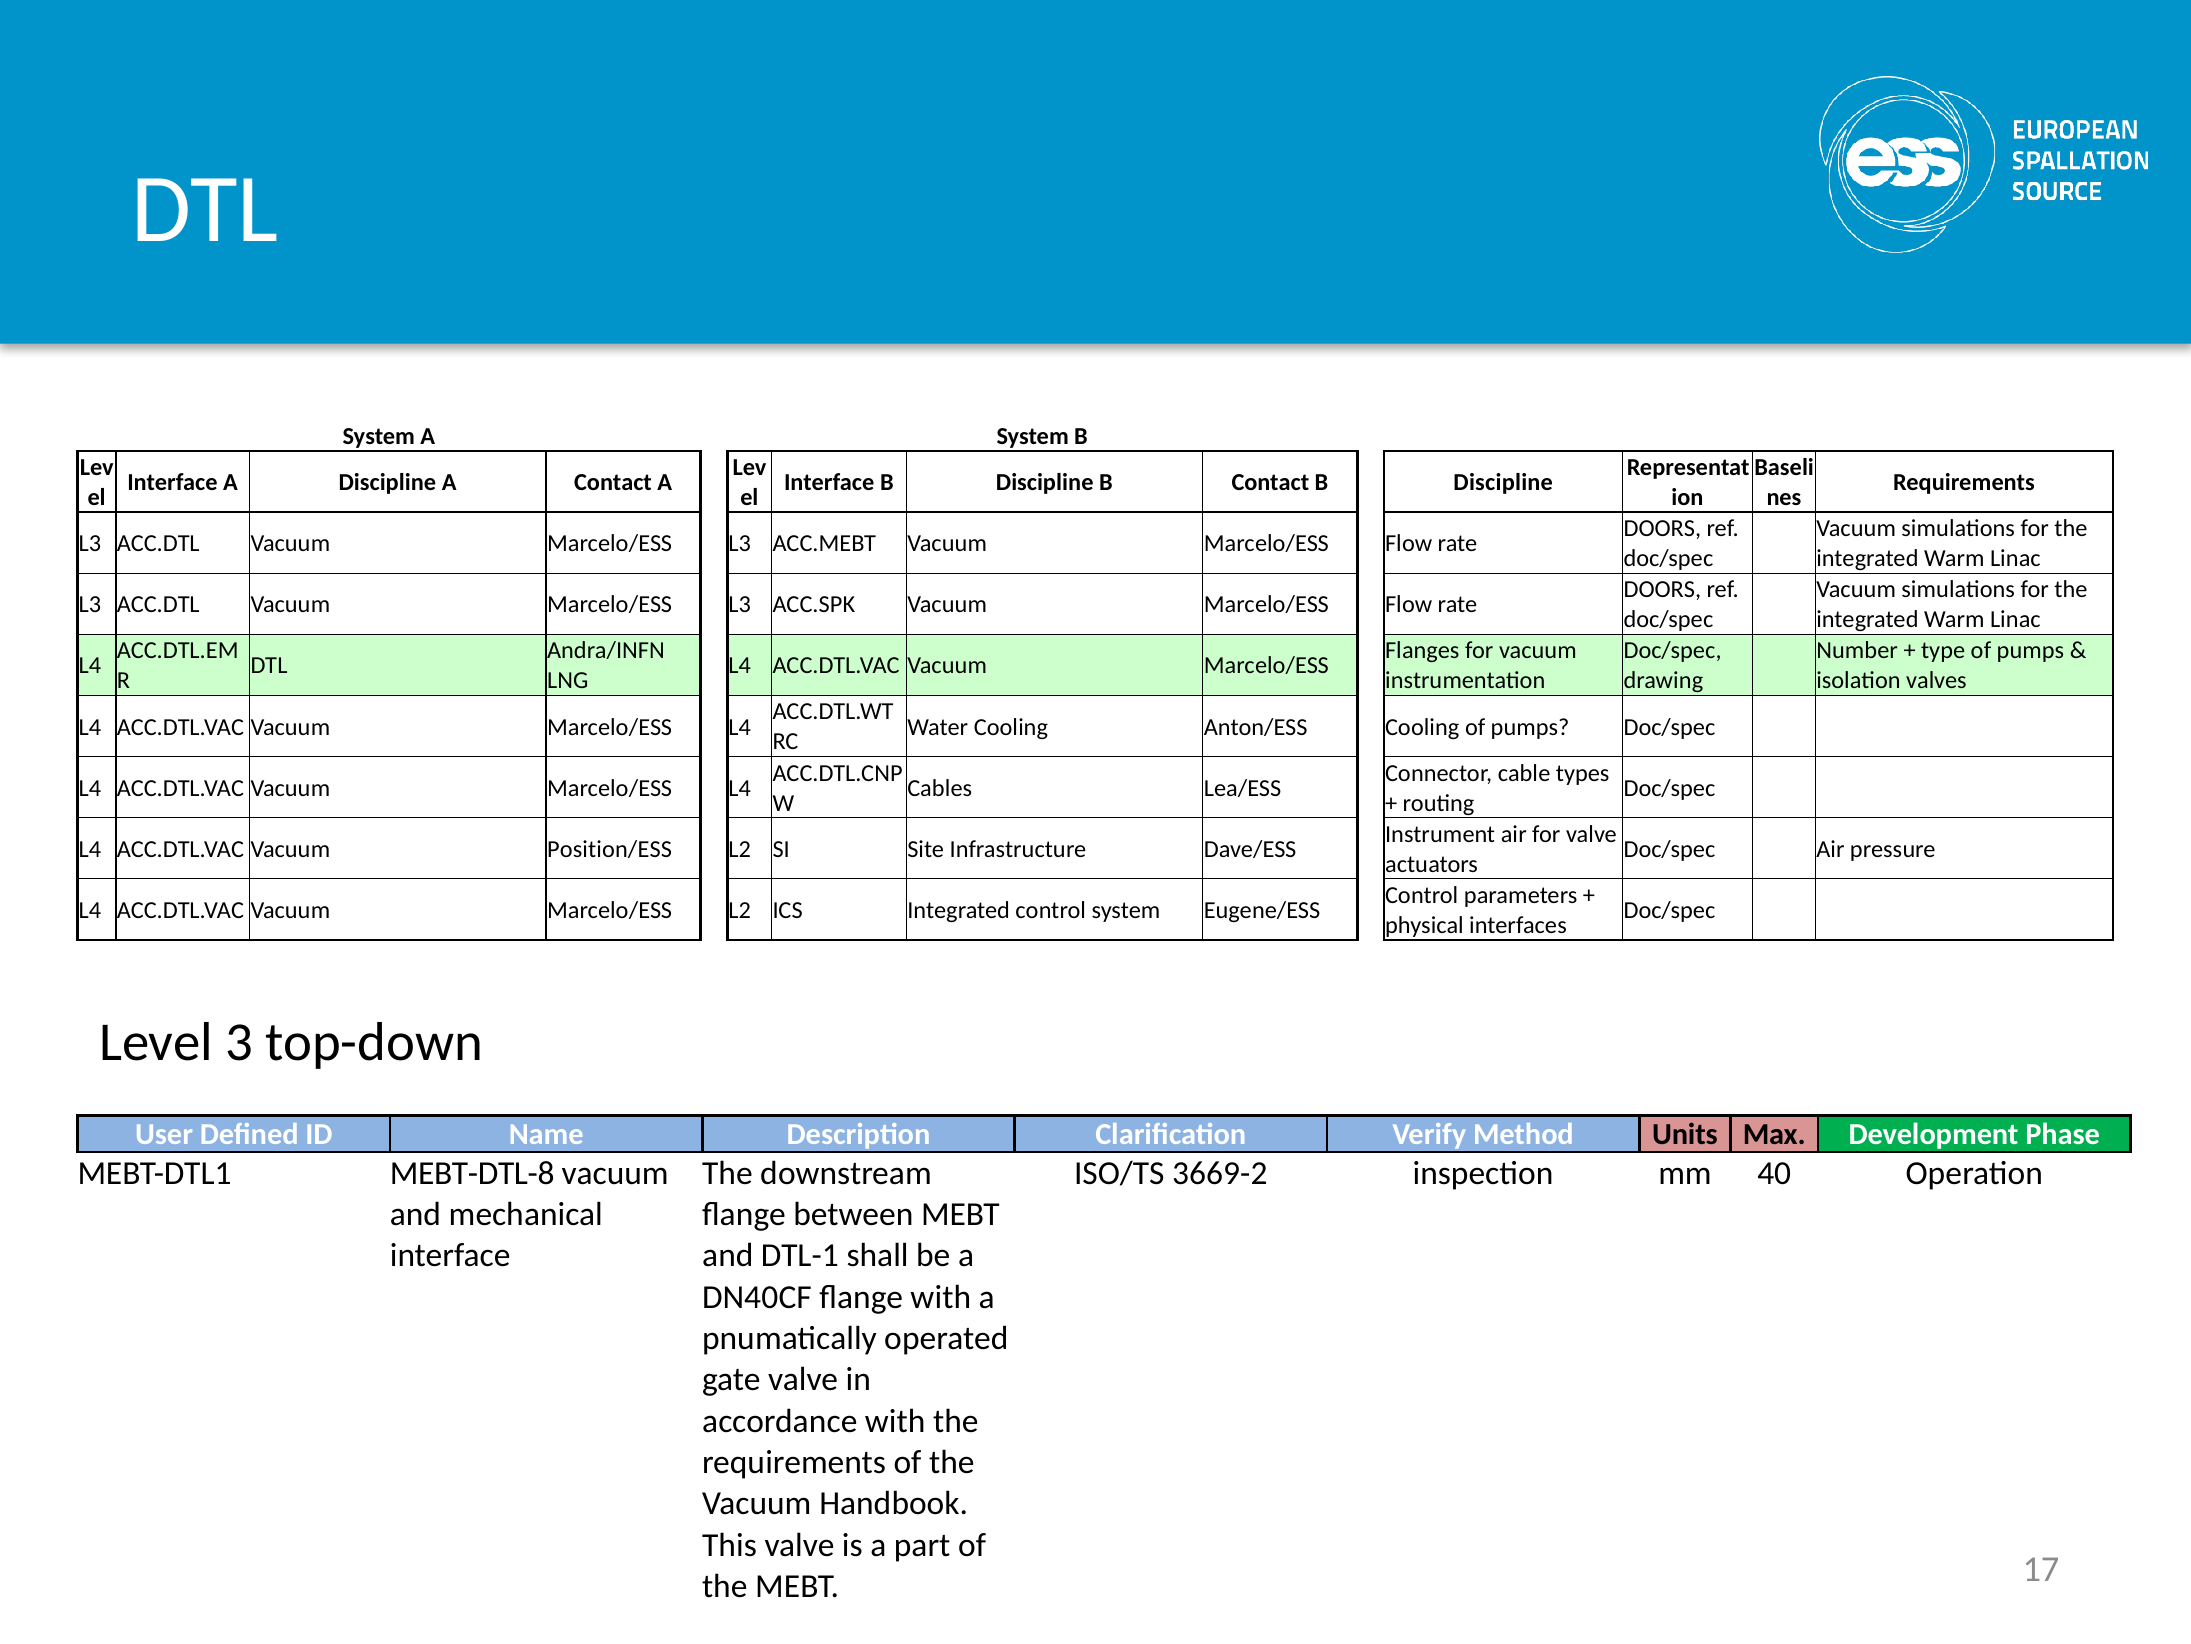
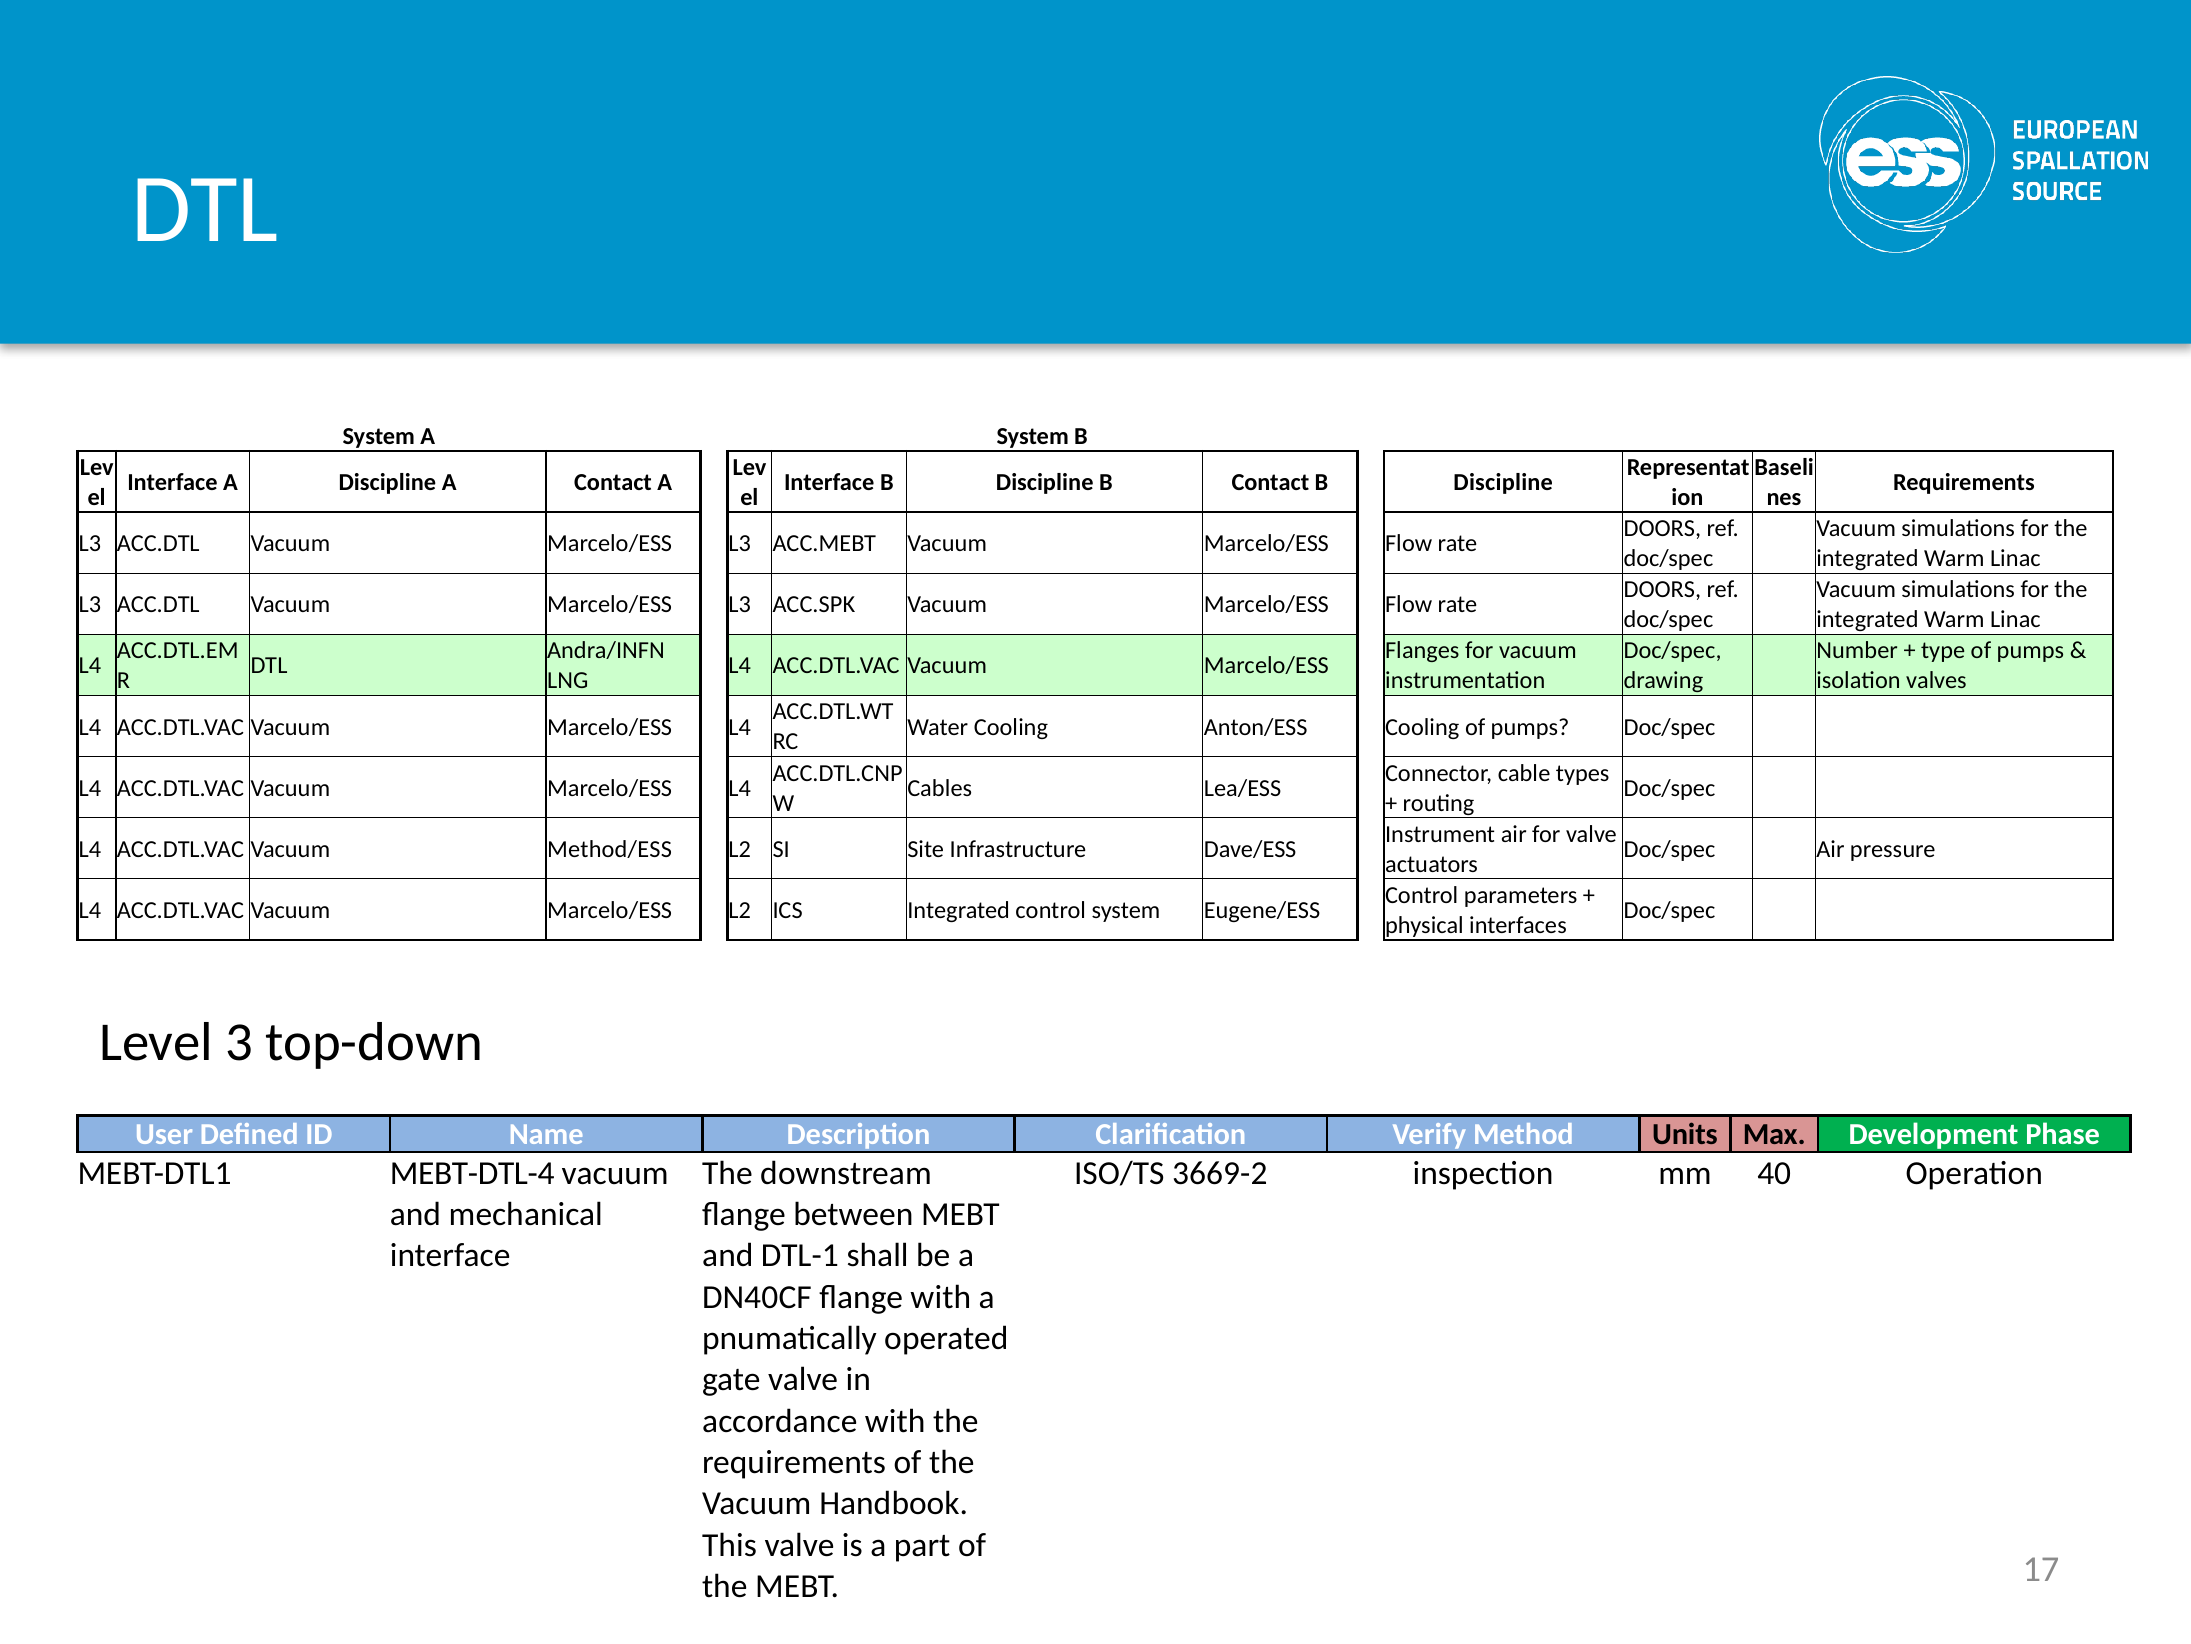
Position/ESS: Position/ESS -> Method/ESS
MEBT-DTL-8: MEBT-DTL-8 -> MEBT-DTL-4
